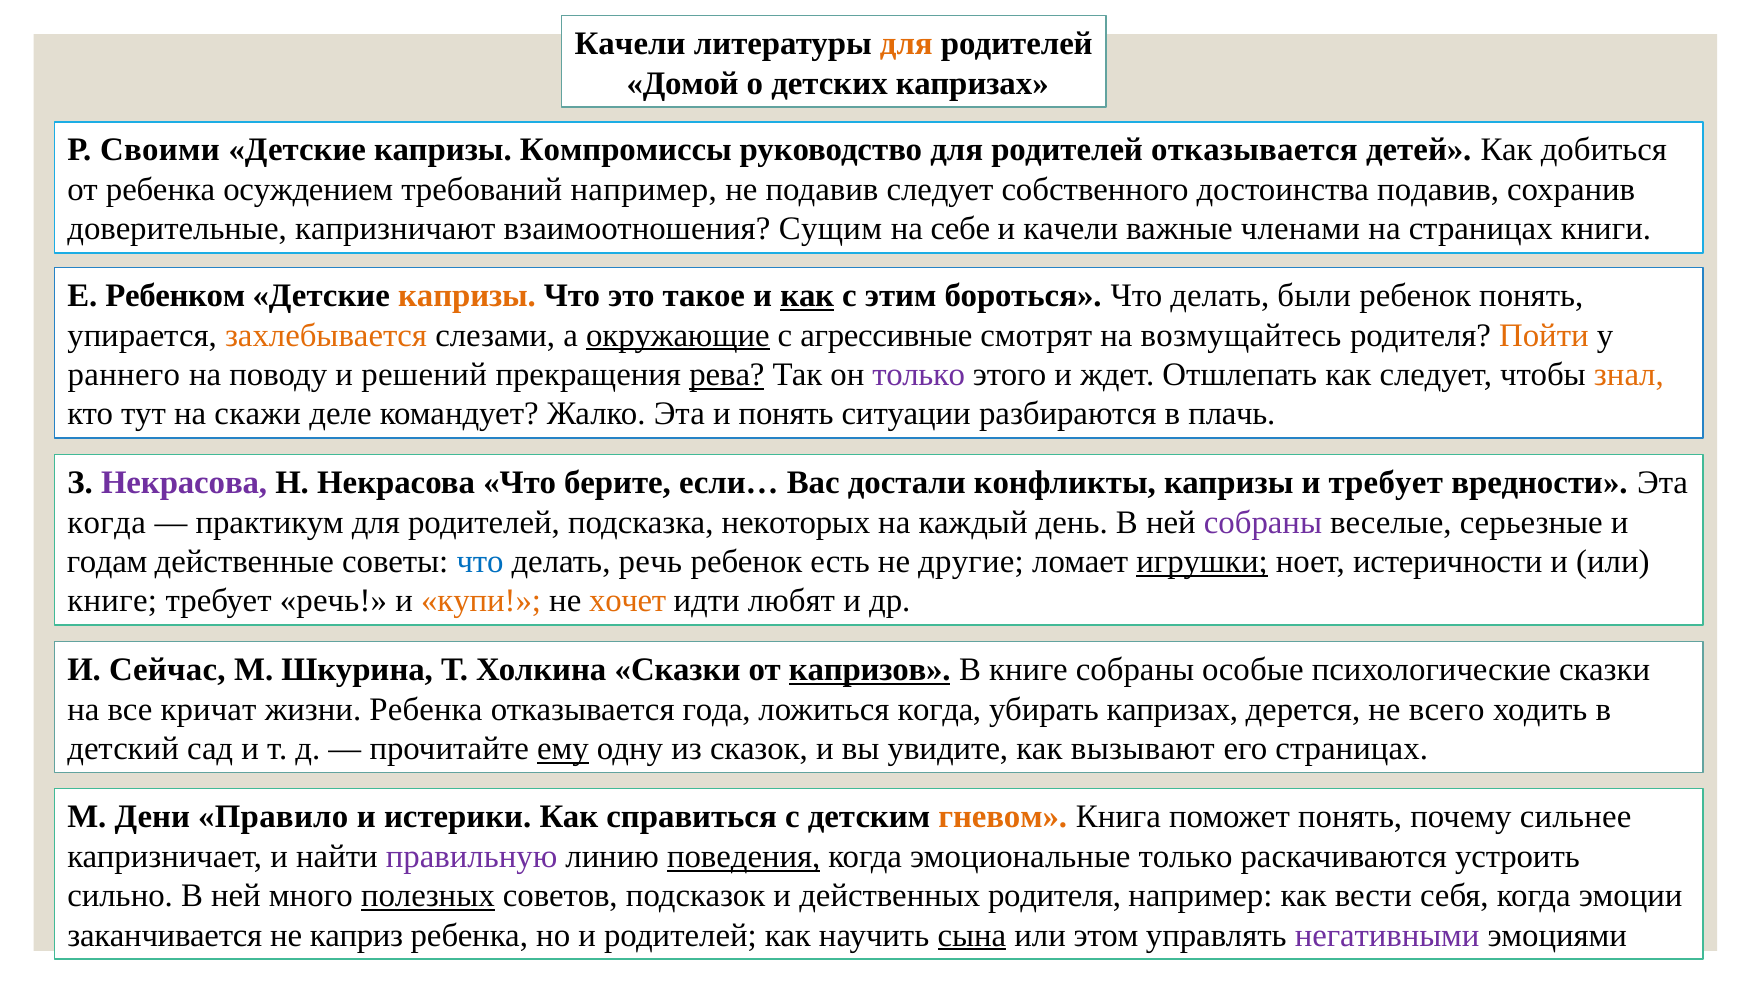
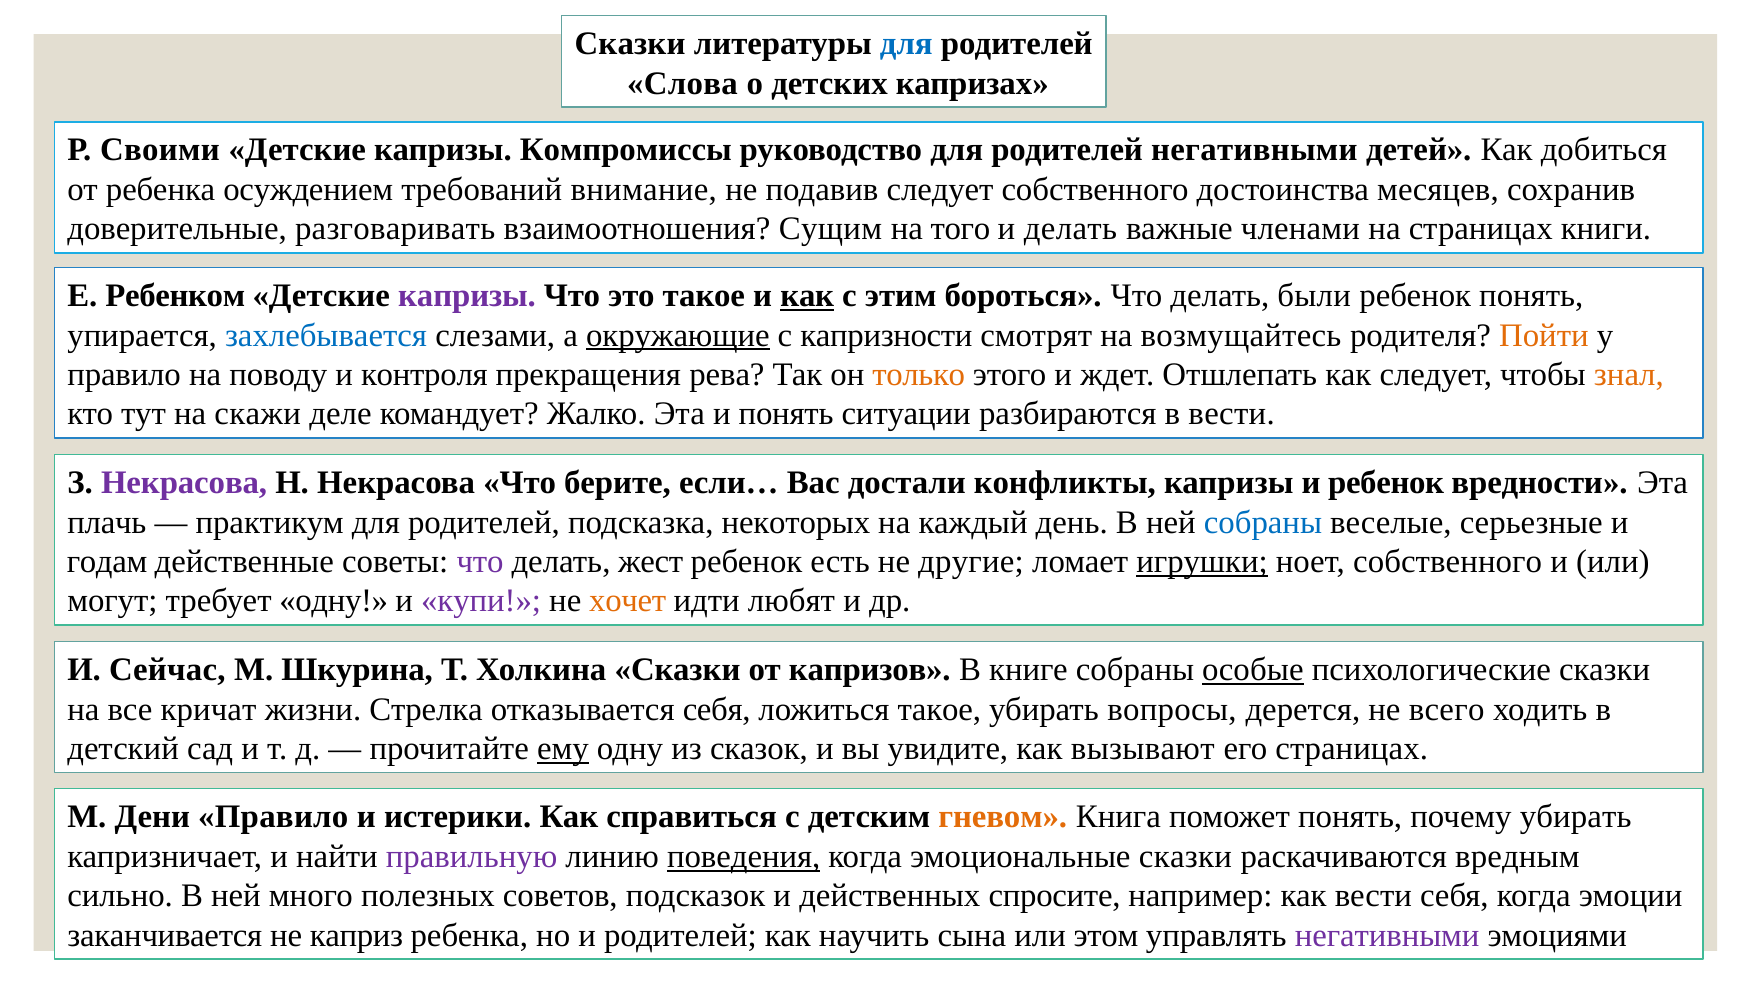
Качели at (630, 44): Качели -> Сказки
для at (906, 44) colour: orange -> blue
Домой: Домой -> Слова
родителей отказывается: отказывается -> негативными
требований например: например -> внимание
достоинства подавив: подавив -> месяцев
капризничают: капризничают -> разговаривать
себе: себе -> того
и качели: качели -> делать
капризы at (467, 296) colour: orange -> purple
захлебывается colour: orange -> blue
агрессивные: агрессивные -> капризности
раннего at (124, 375): раннего -> правило
решений: решений -> контроля
рева underline: present -> none
только at (919, 375) colour: purple -> orange
в плачь: плачь -> вести
и требует: требует -> ребенок
когда at (107, 522): когда -> плачь
собраны at (1263, 522) colour: purple -> blue
что at (480, 562) colour: blue -> purple
делать речь: речь -> жест
ноет истеричности: истеричности -> собственного
книге at (112, 601): книге -> могут
требует речь: речь -> одну
купи colour: orange -> purple
капризов underline: present -> none
особые underline: none -> present
жизни Ребенка: Ребенка -> Стрелка
отказывается года: года -> себя
ложиться когда: когда -> такое
убирать капризах: капризах -> вопросы
почему сильнее: сильнее -> убирать
эмоциональные только: только -> сказки
устроить: устроить -> вредным
полезных underline: present -> none
действенных родителя: родителя -> спросите
сына underline: present -> none
